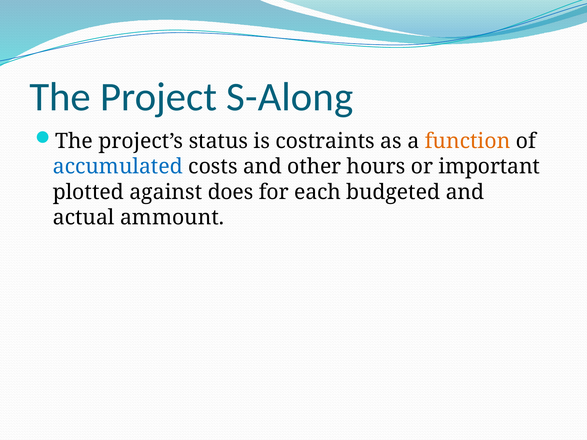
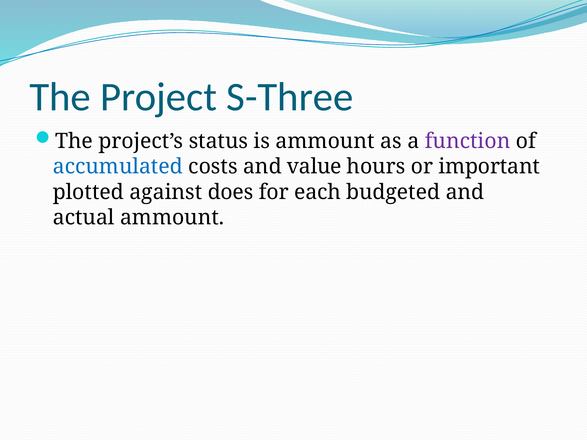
S-Along: S-Along -> S-Three
is costraints: costraints -> ammount
function colour: orange -> purple
other: other -> value
